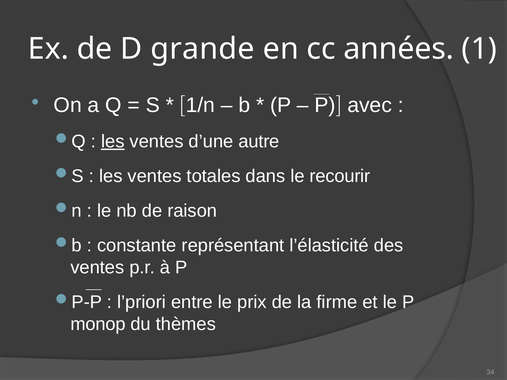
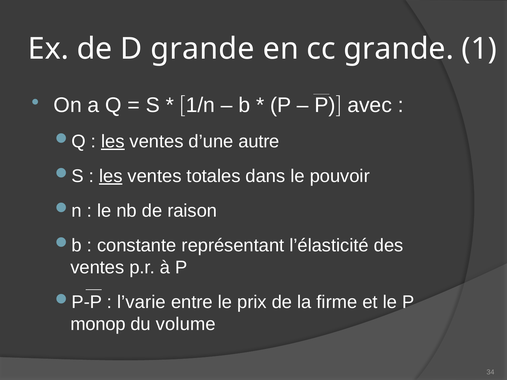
cc années: années -> grande
les at (111, 176) underline: none -> present
recourir: recourir -> pouvoir
l’priori: l’priori -> l’varie
thèmes: thèmes -> volume
